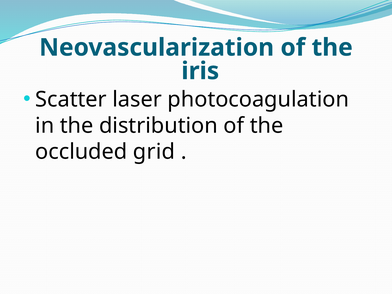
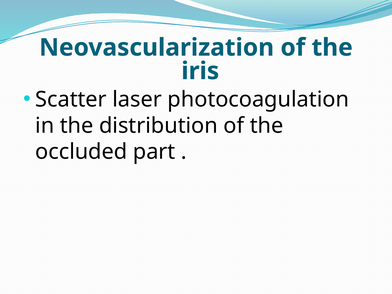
grid: grid -> part
